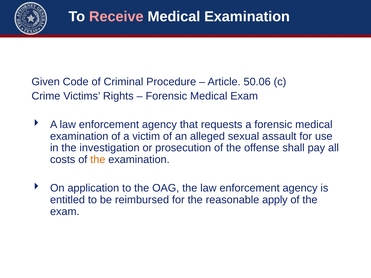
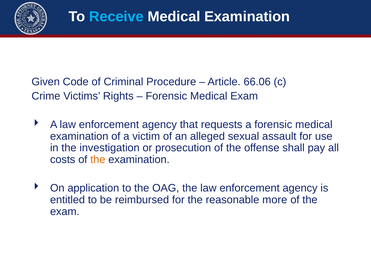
Receive colour: pink -> light blue
50.06: 50.06 -> 66.06
apply: apply -> more
